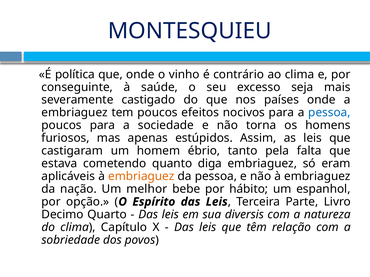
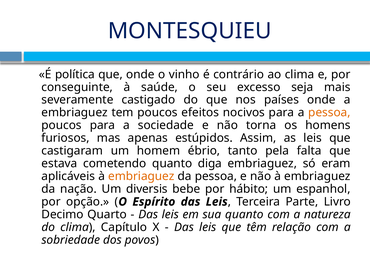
pessoa at (329, 113) colour: blue -> orange
melhor: melhor -> diversis
sua diversis: diversis -> quanto
